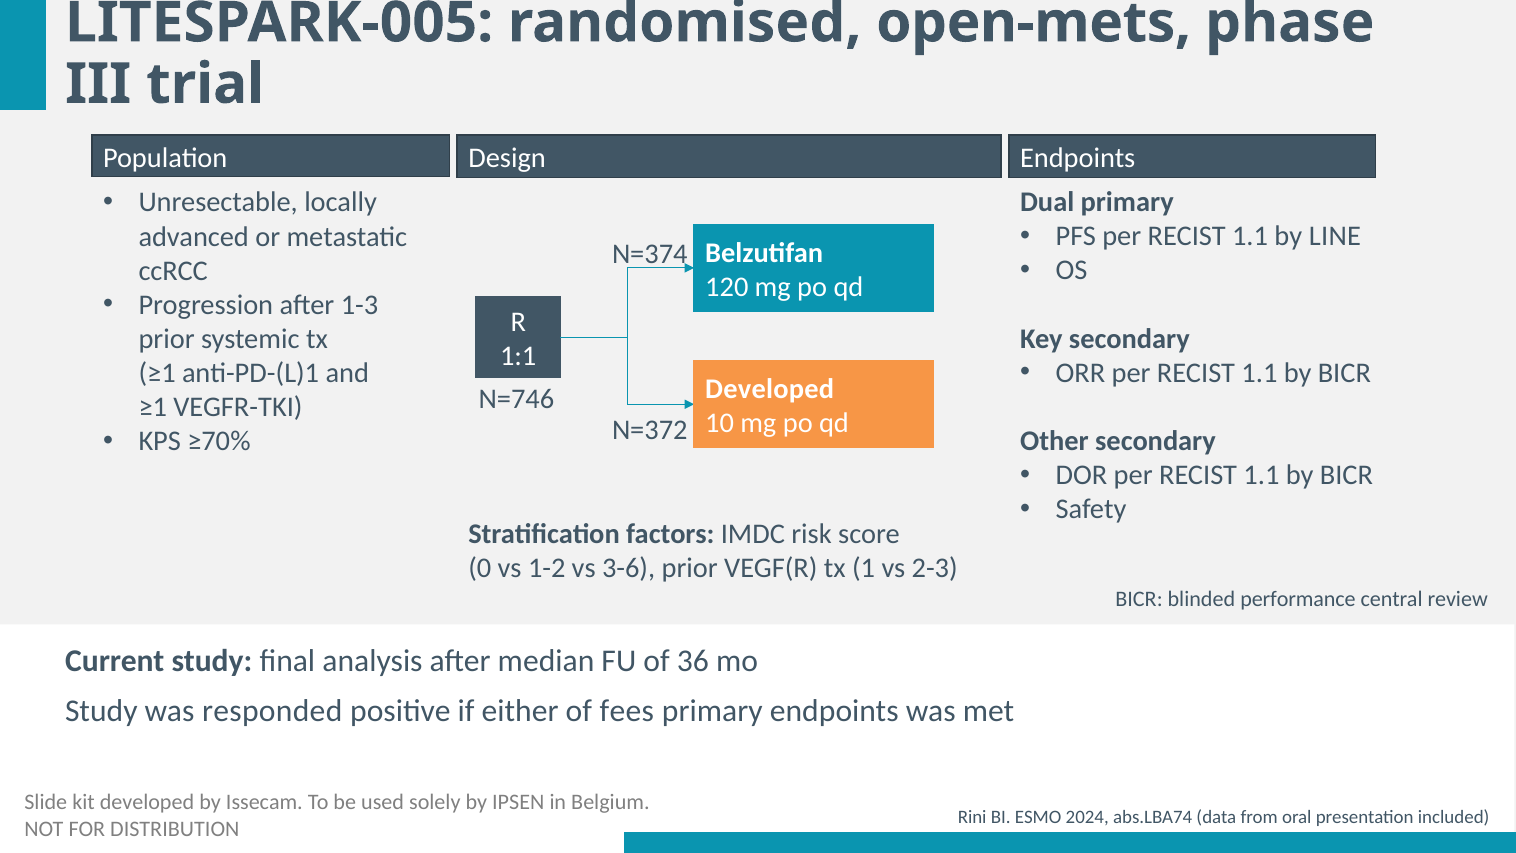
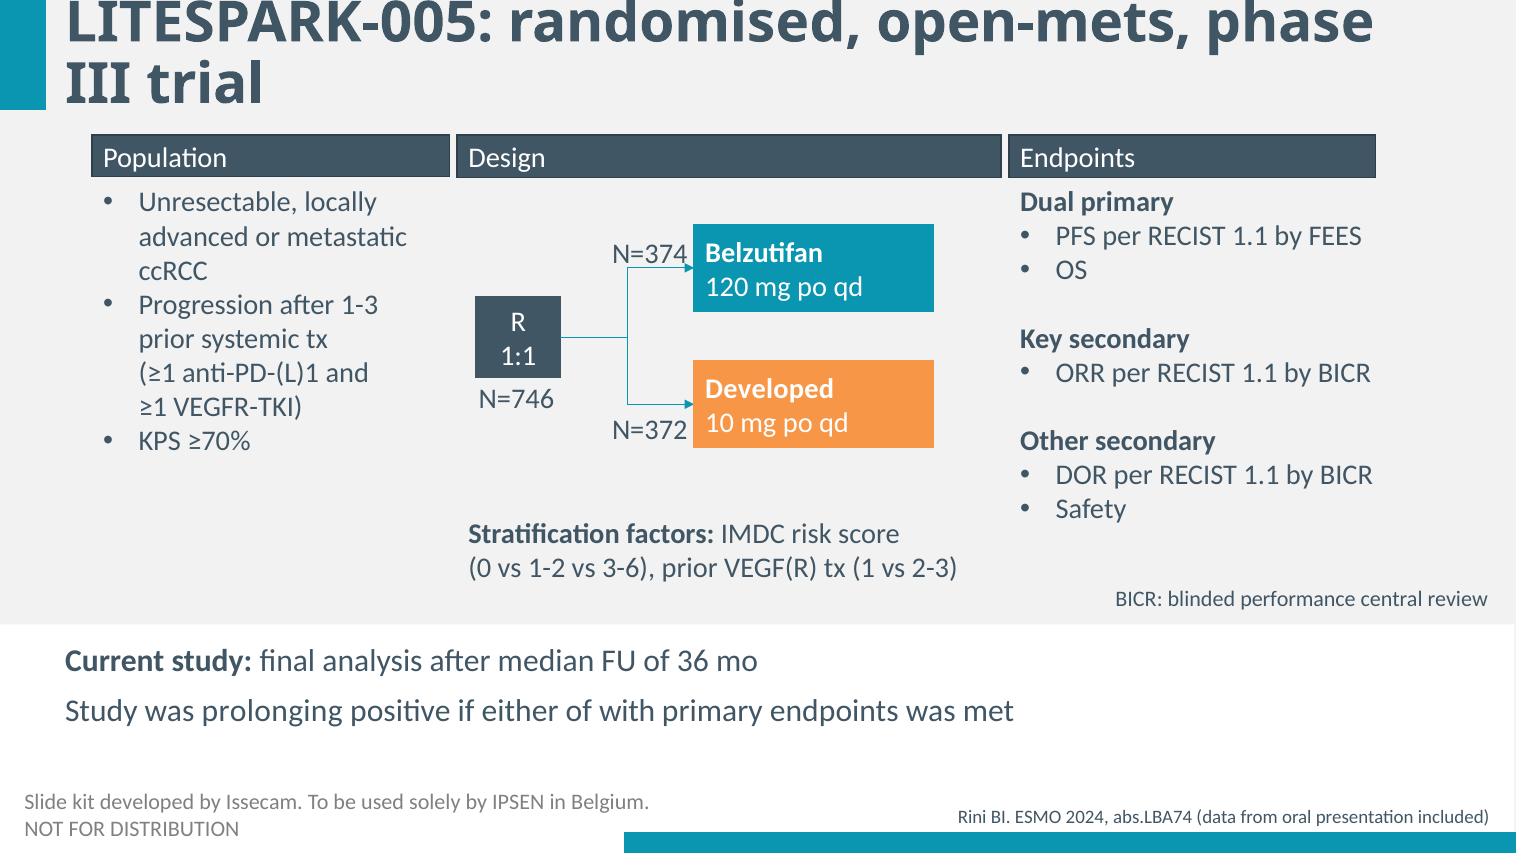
LINE: LINE -> FEES
responded: responded -> prolonging
fees: fees -> with
